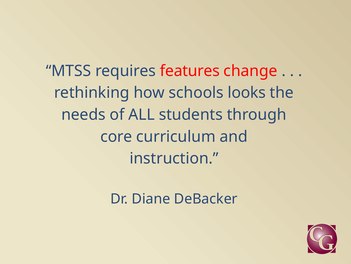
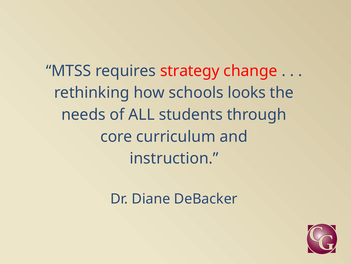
features: features -> strategy
